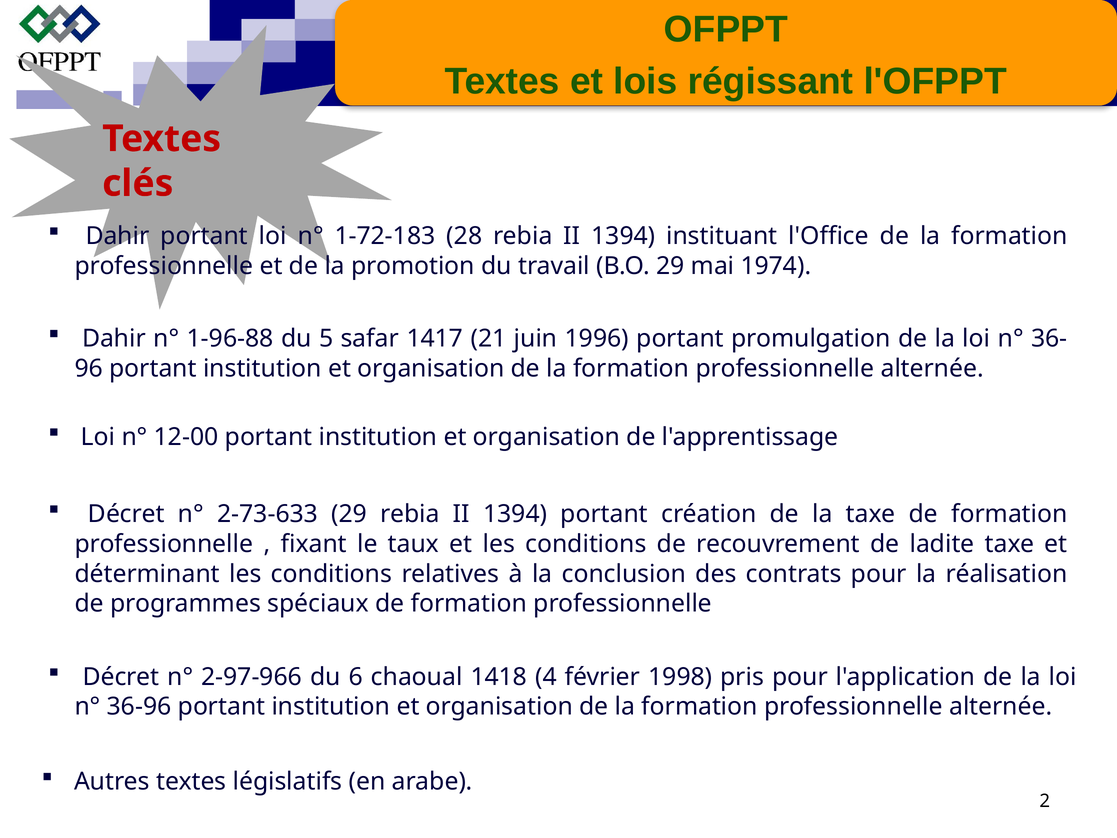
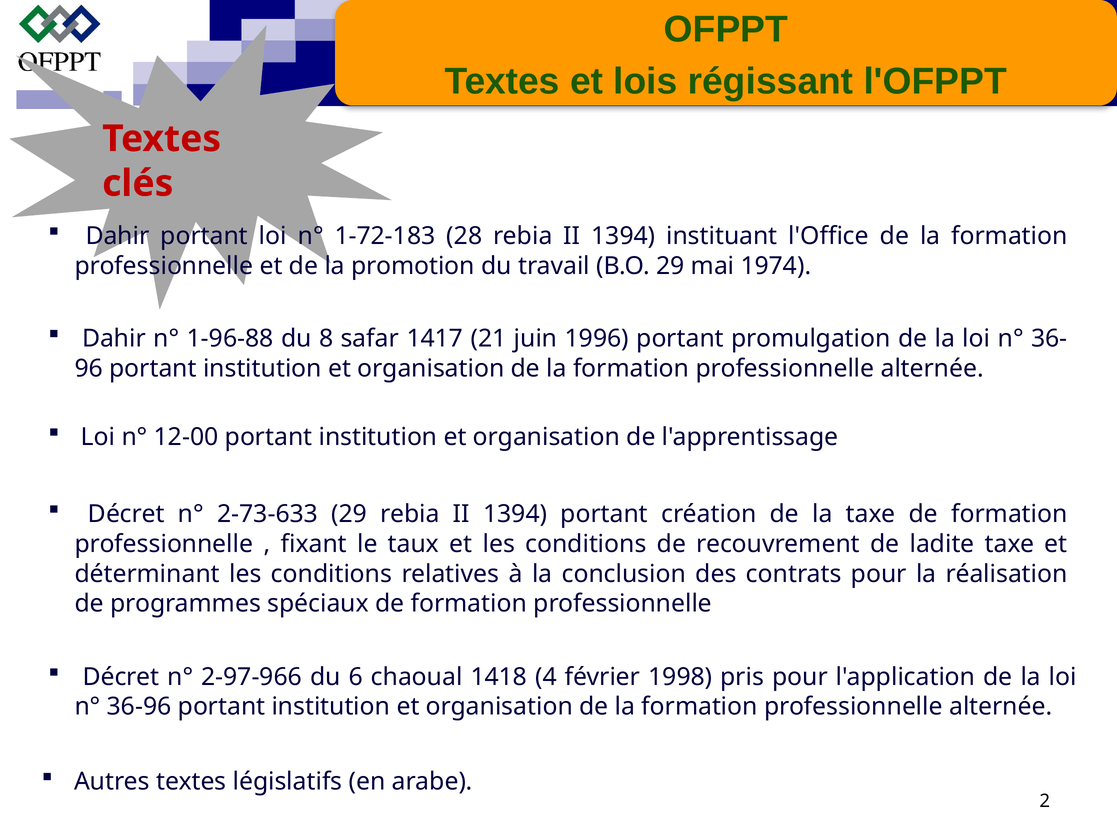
5: 5 -> 8
